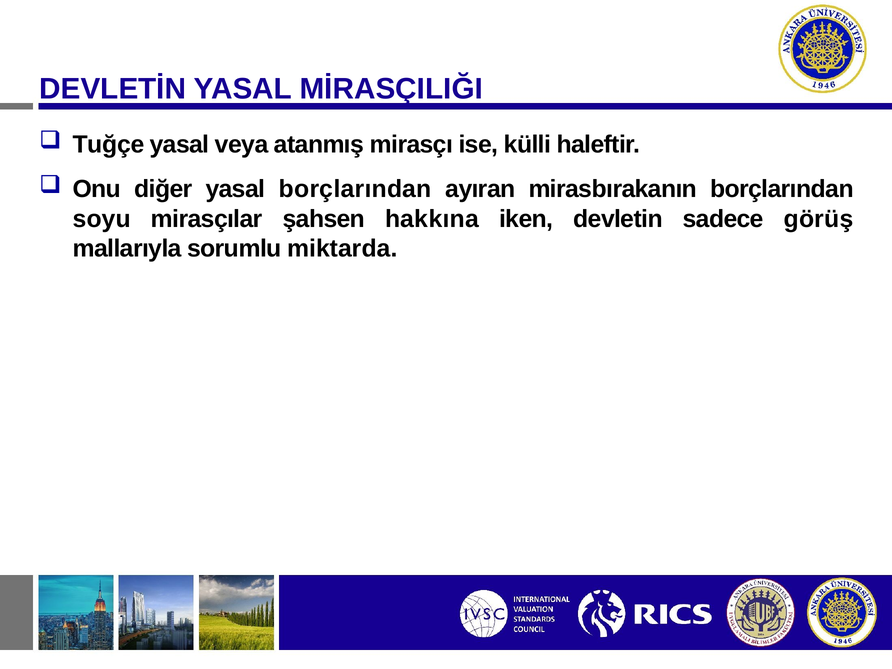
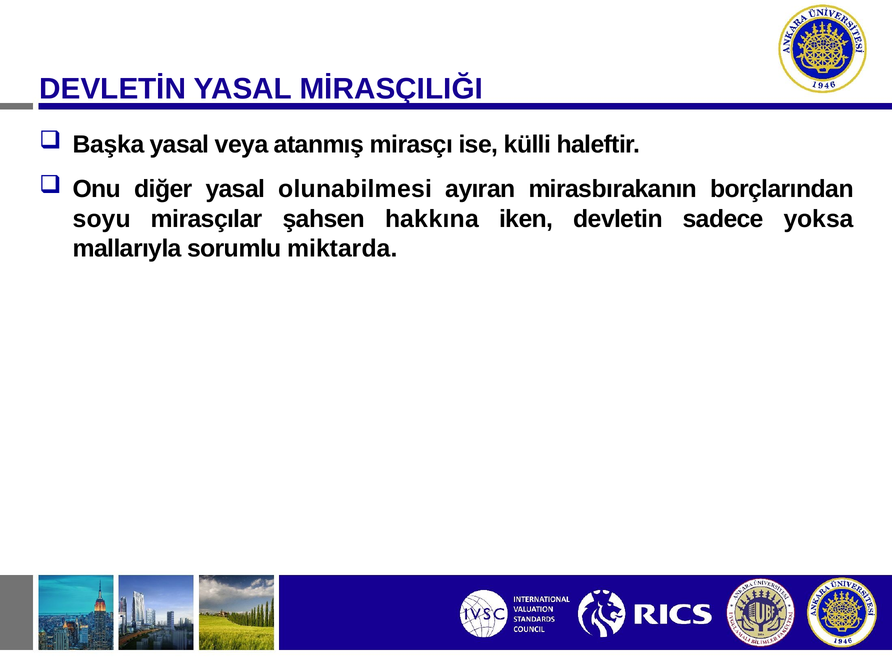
Tuğçe: Tuğçe -> Başka
yasal borçlarından: borçlarından -> olunabilmesi
görüş: görüş -> yoksa
